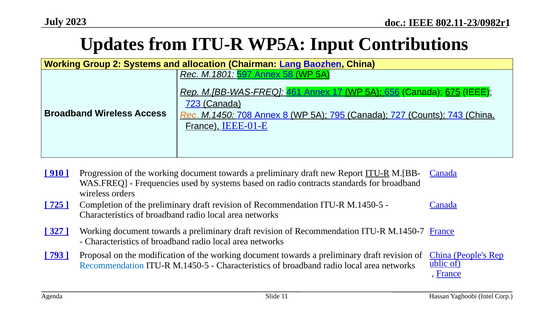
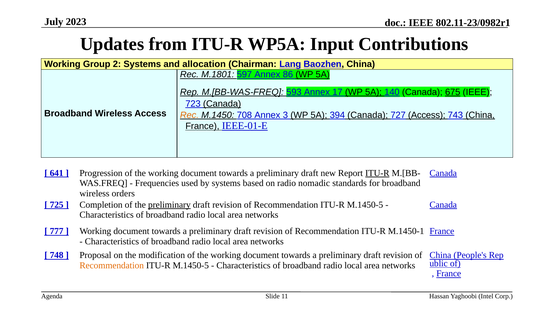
58: 58 -> 86
461: 461 -> 593
656: 656 -> 140
8: 8 -> 3
795: 795 -> 394
727 Counts: Counts -> Access
910: 910 -> 641
contracts: contracts -> nomadic
preliminary at (169, 205) underline: none -> present
327: 327 -> 777
M.1450-7: M.1450-7 -> M.1450-1
793: 793 -> 748
Recommendation at (112, 265) colour: blue -> orange
